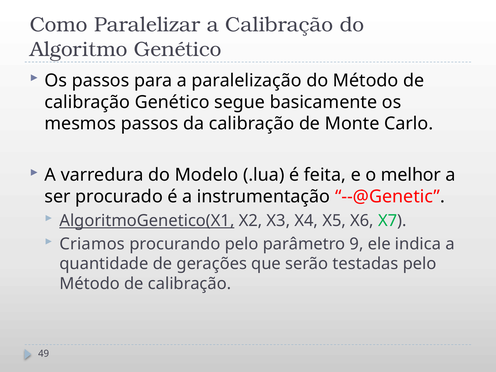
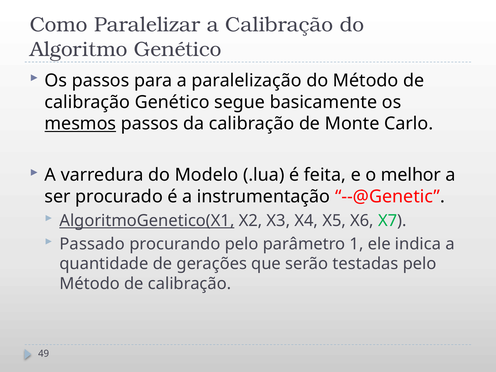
mesmos underline: none -> present
Criamos: Criamos -> Passado
9: 9 -> 1
